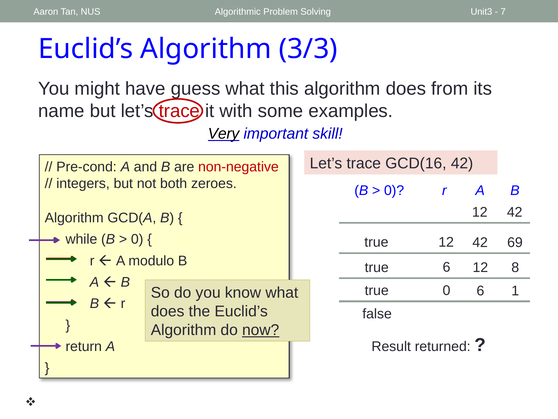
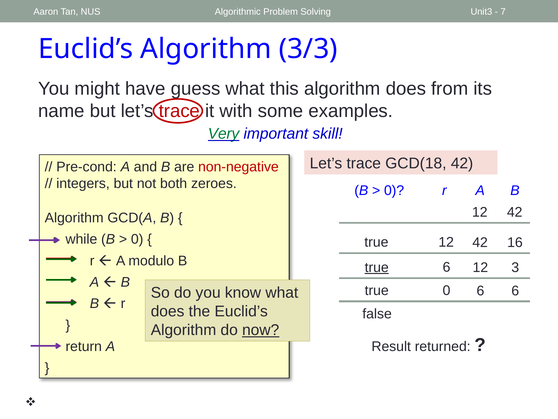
Very colour: black -> green
GCD(16: GCD(16 -> GCD(18
69: 69 -> 16
true at (377, 267) underline: none -> present
8: 8 -> 3
6 1: 1 -> 6
